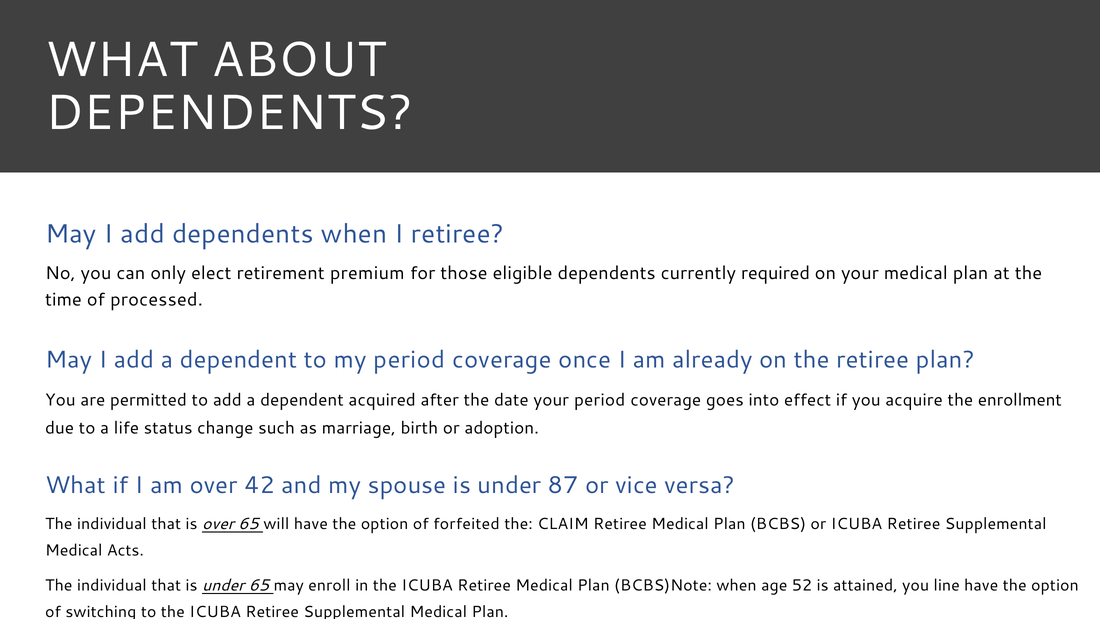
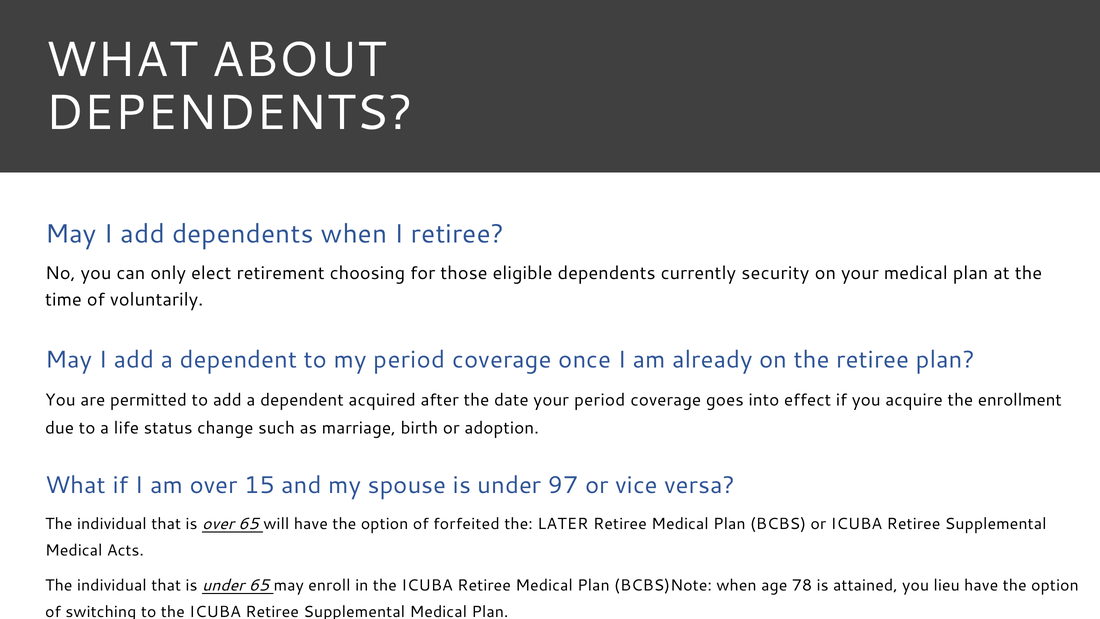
premium: premium -> choosing
required: required -> security
processed: processed -> voluntarily
42: 42 -> 15
87: 87 -> 97
CLAIM: CLAIM -> LATER
52: 52 -> 78
line: line -> lieu
